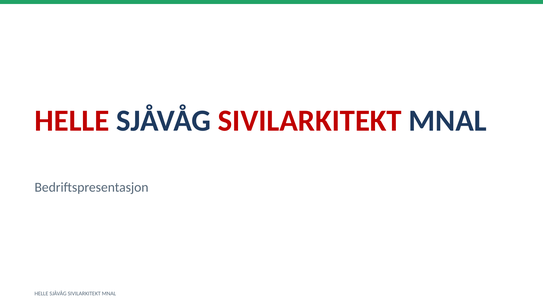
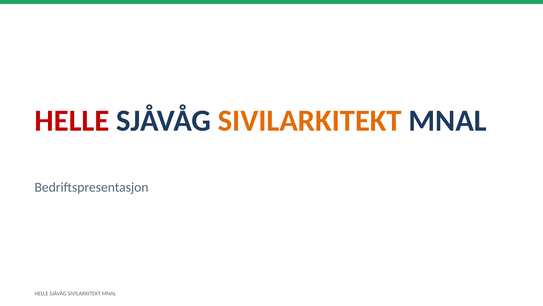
SIVILARKITEKT at (310, 120) colour: red -> orange
